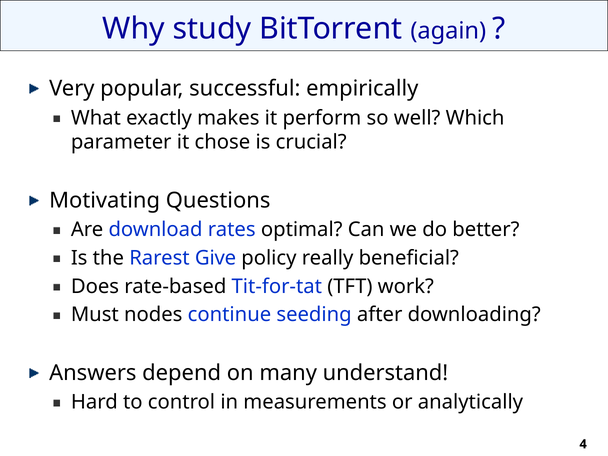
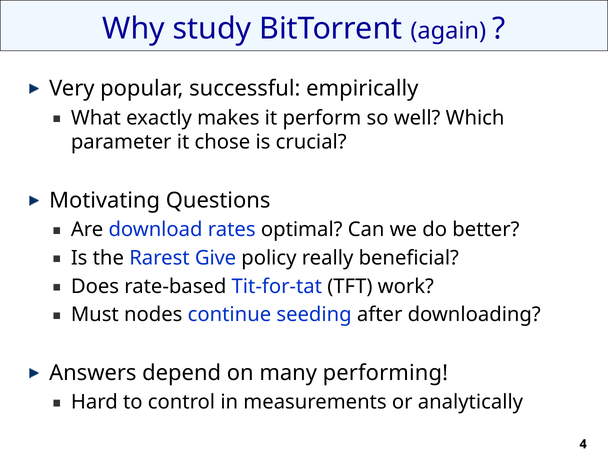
understand: understand -> performing
